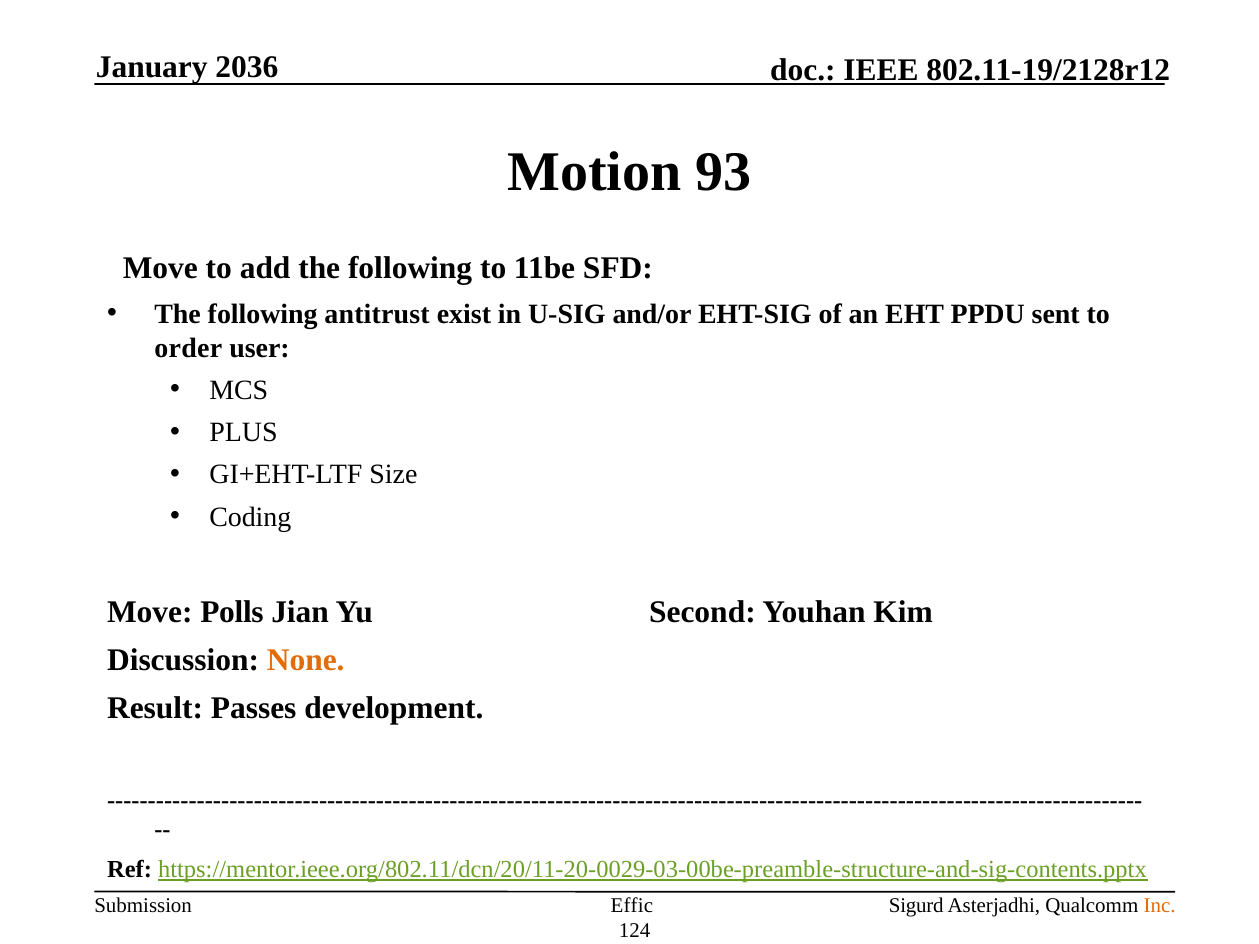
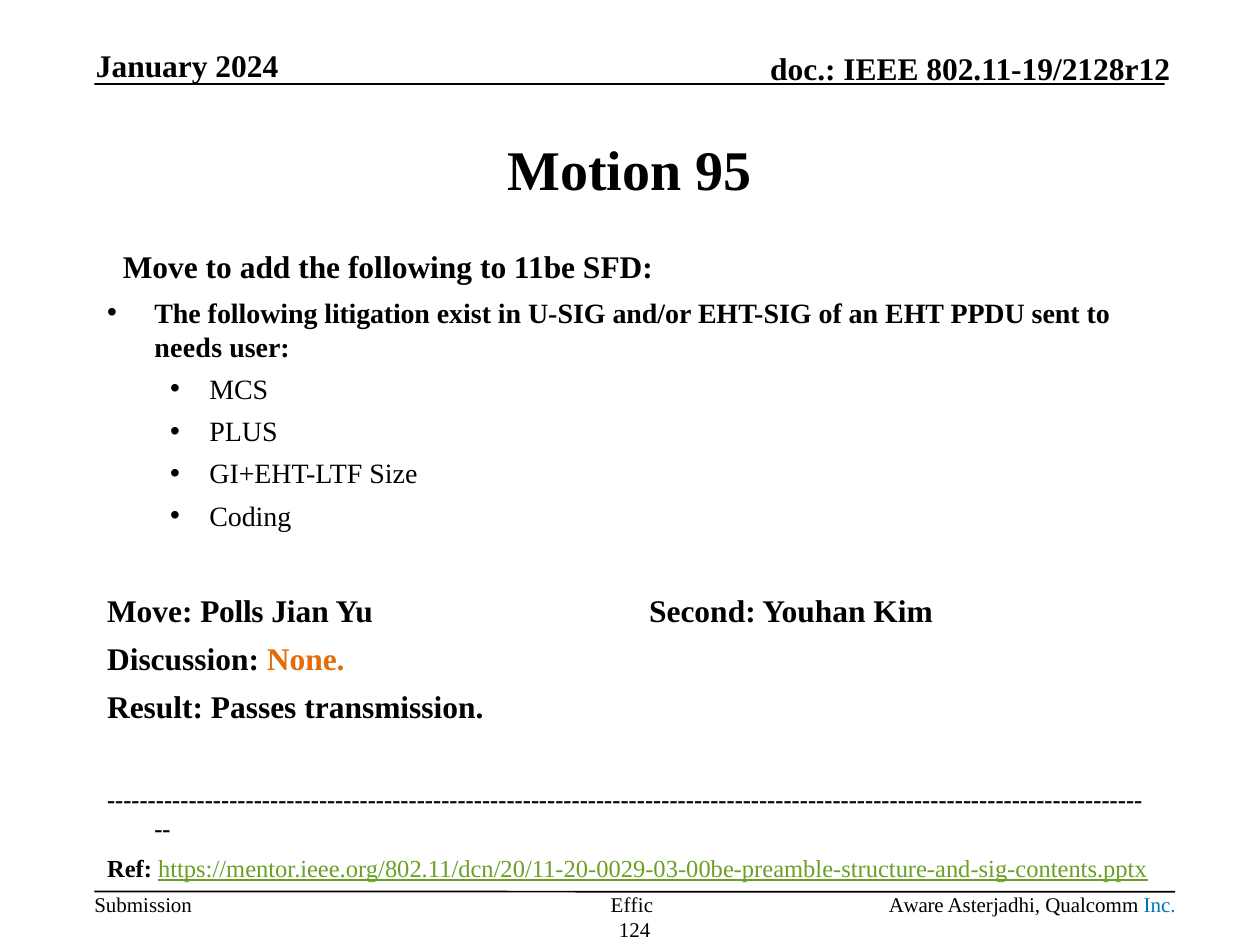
2036: 2036 -> 2024
93: 93 -> 95
antitrust: antitrust -> litigation
order: order -> needs
development: development -> transmission
Sigurd: Sigurd -> Aware
Inc colour: orange -> blue
